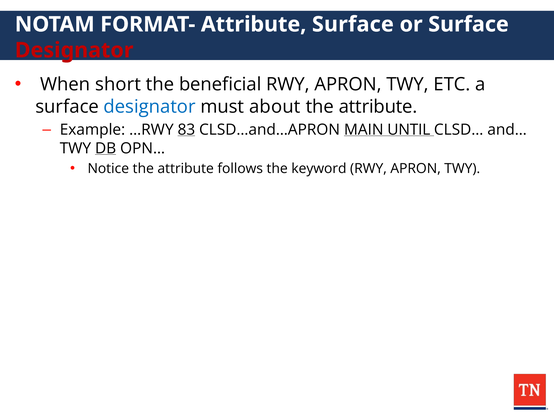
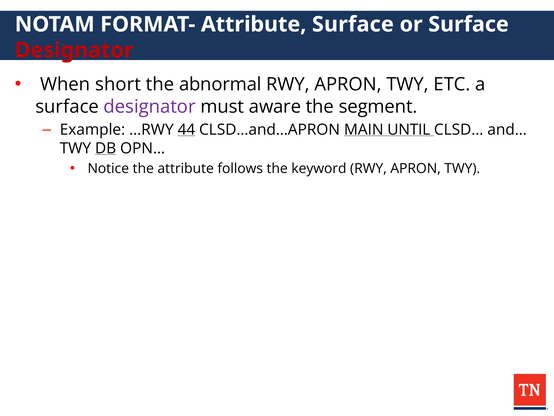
beneficial: beneficial -> abnormal
designator at (150, 107) colour: blue -> purple
about: about -> aware
attribute at (378, 107): attribute -> segment
83: 83 -> 44
